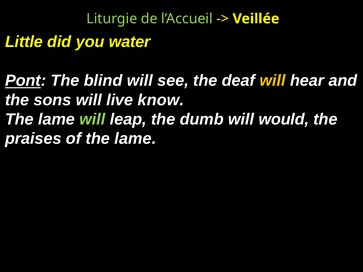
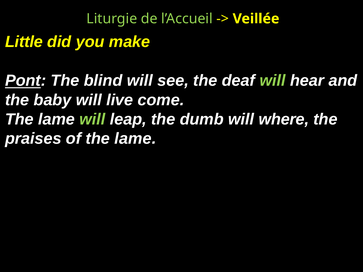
water: water -> make
will at (273, 81) colour: yellow -> light green
sons: sons -> baby
know: know -> come
would: would -> where
